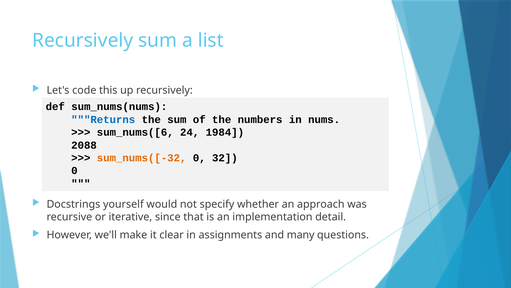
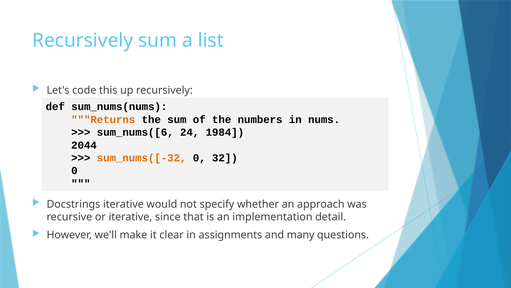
Returns colour: blue -> orange
2088: 2088 -> 2044
Docstrings yourself: yourself -> iterative
